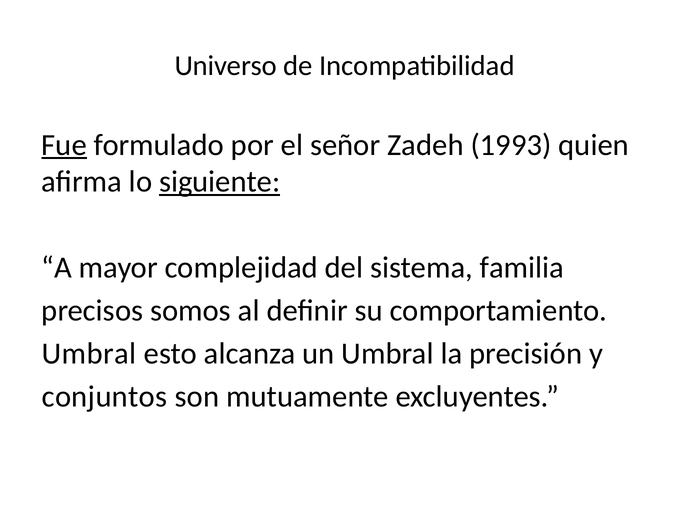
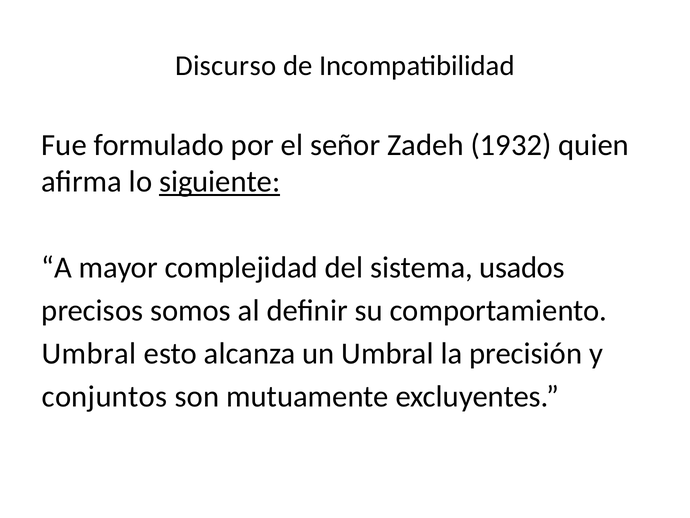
Universo: Universo -> Discurso
Fue underline: present -> none
1993: 1993 -> 1932
familia: familia -> usados
